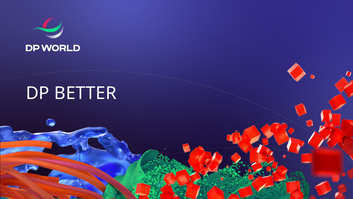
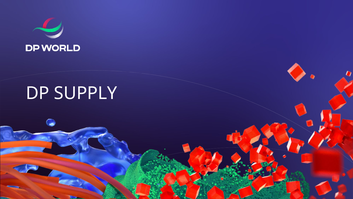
BETTER: BETTER -> SUPPLY
